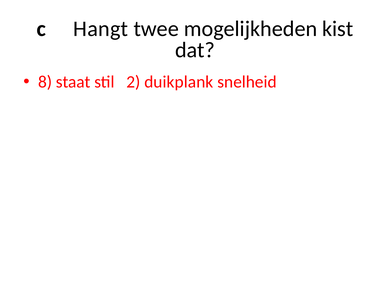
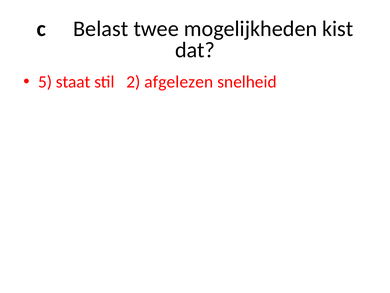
Hangt: Hangt -> Belast
8: 8 -> 5
duikplank: duikplank -> afgelezen
